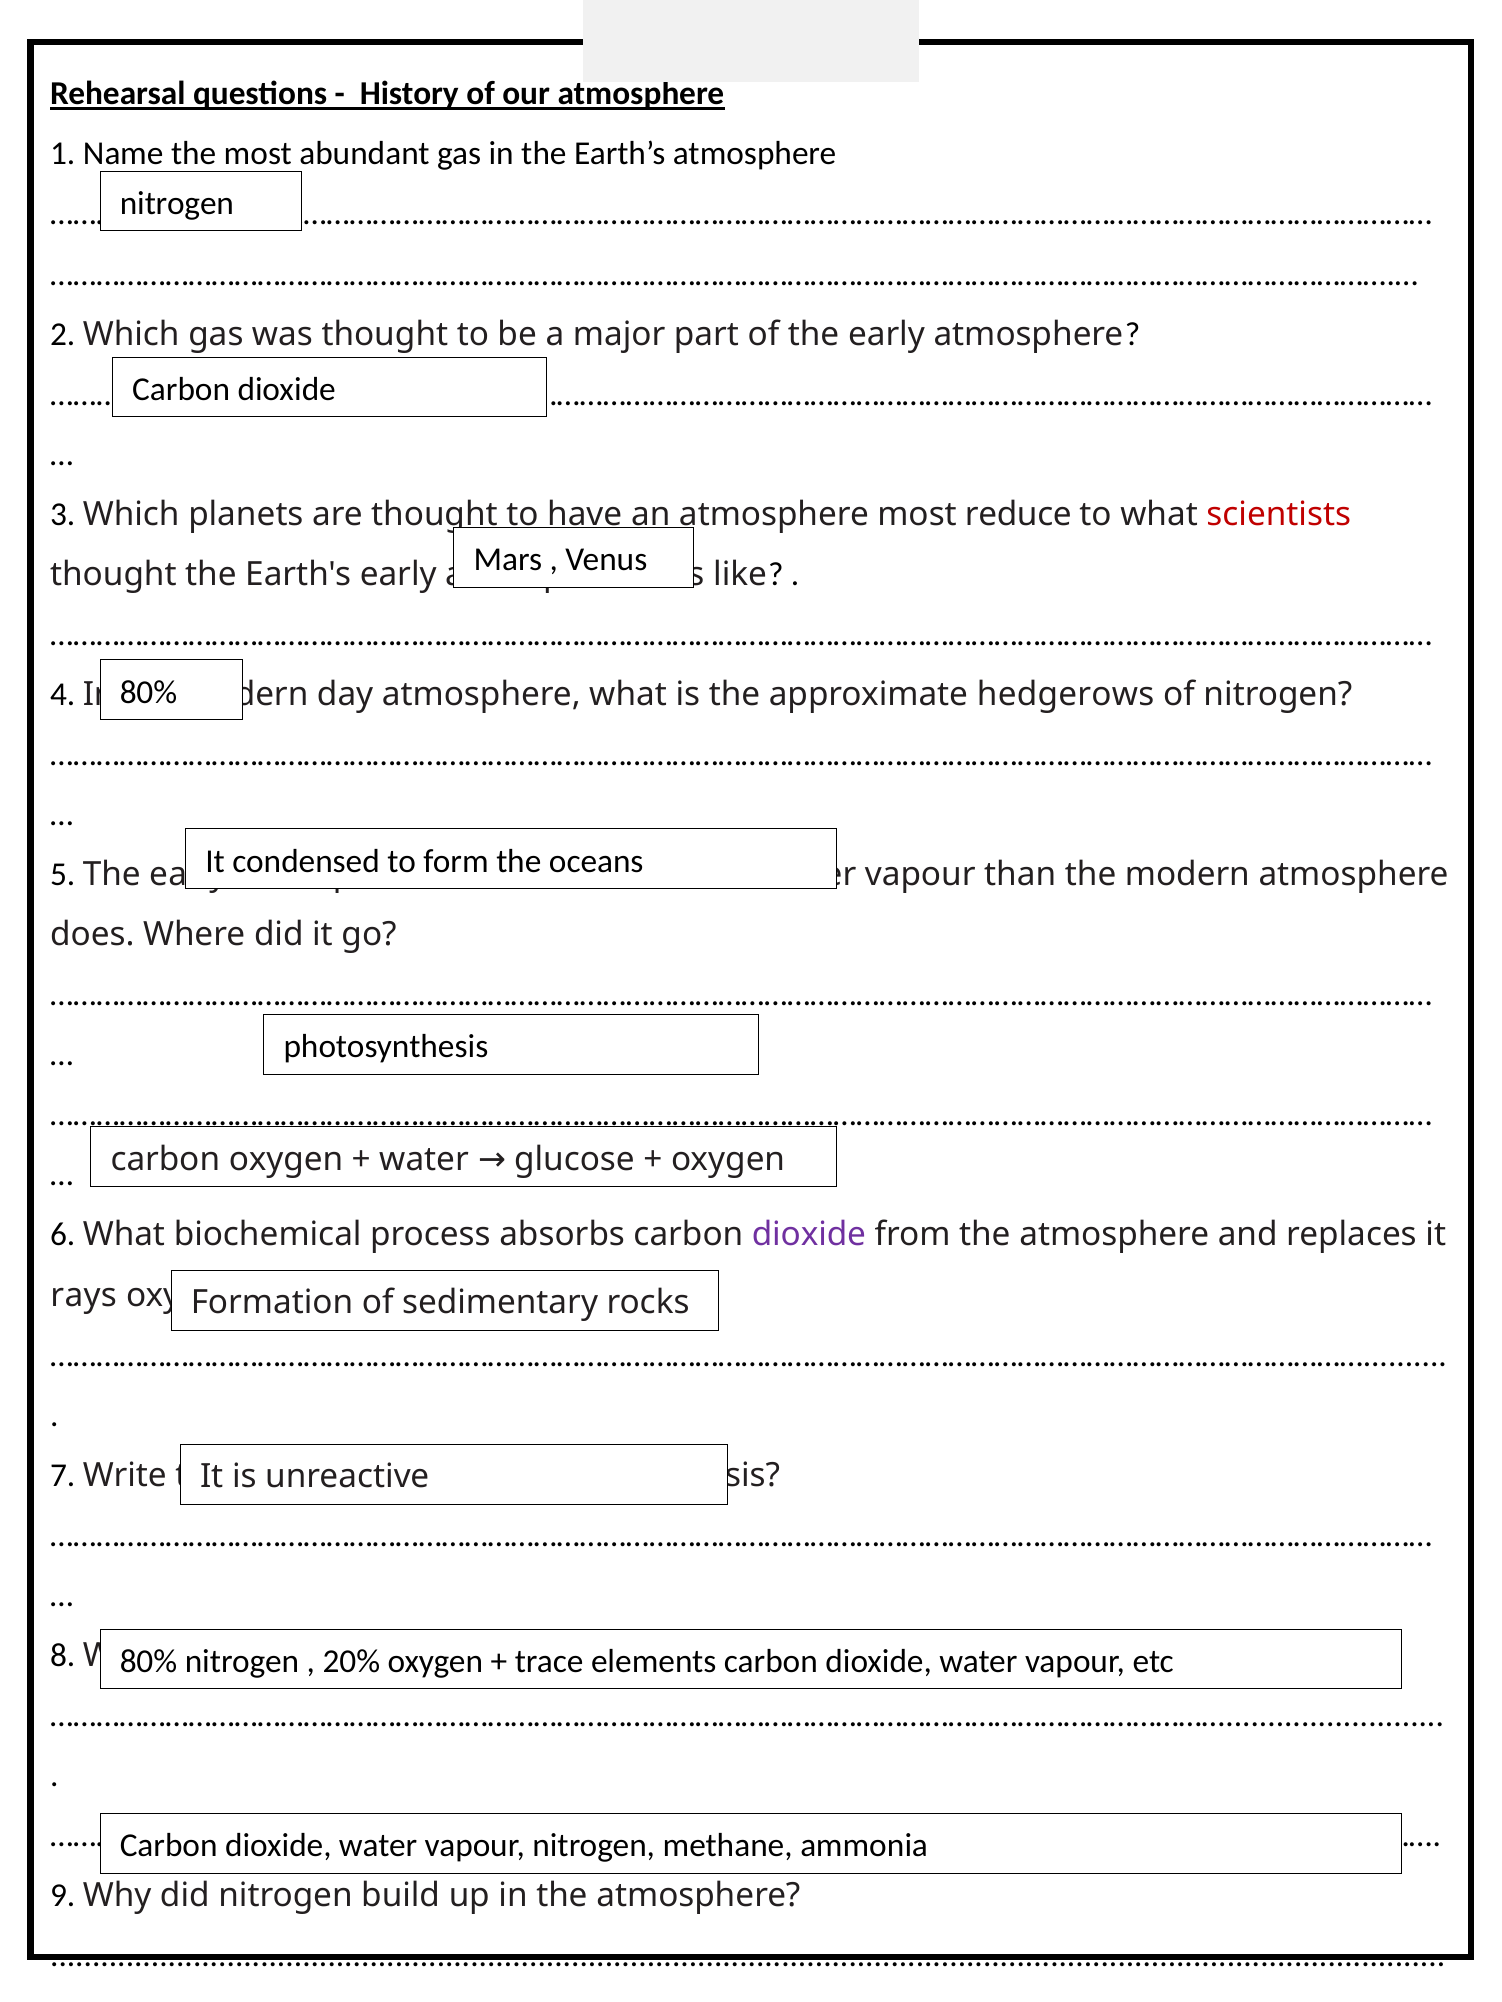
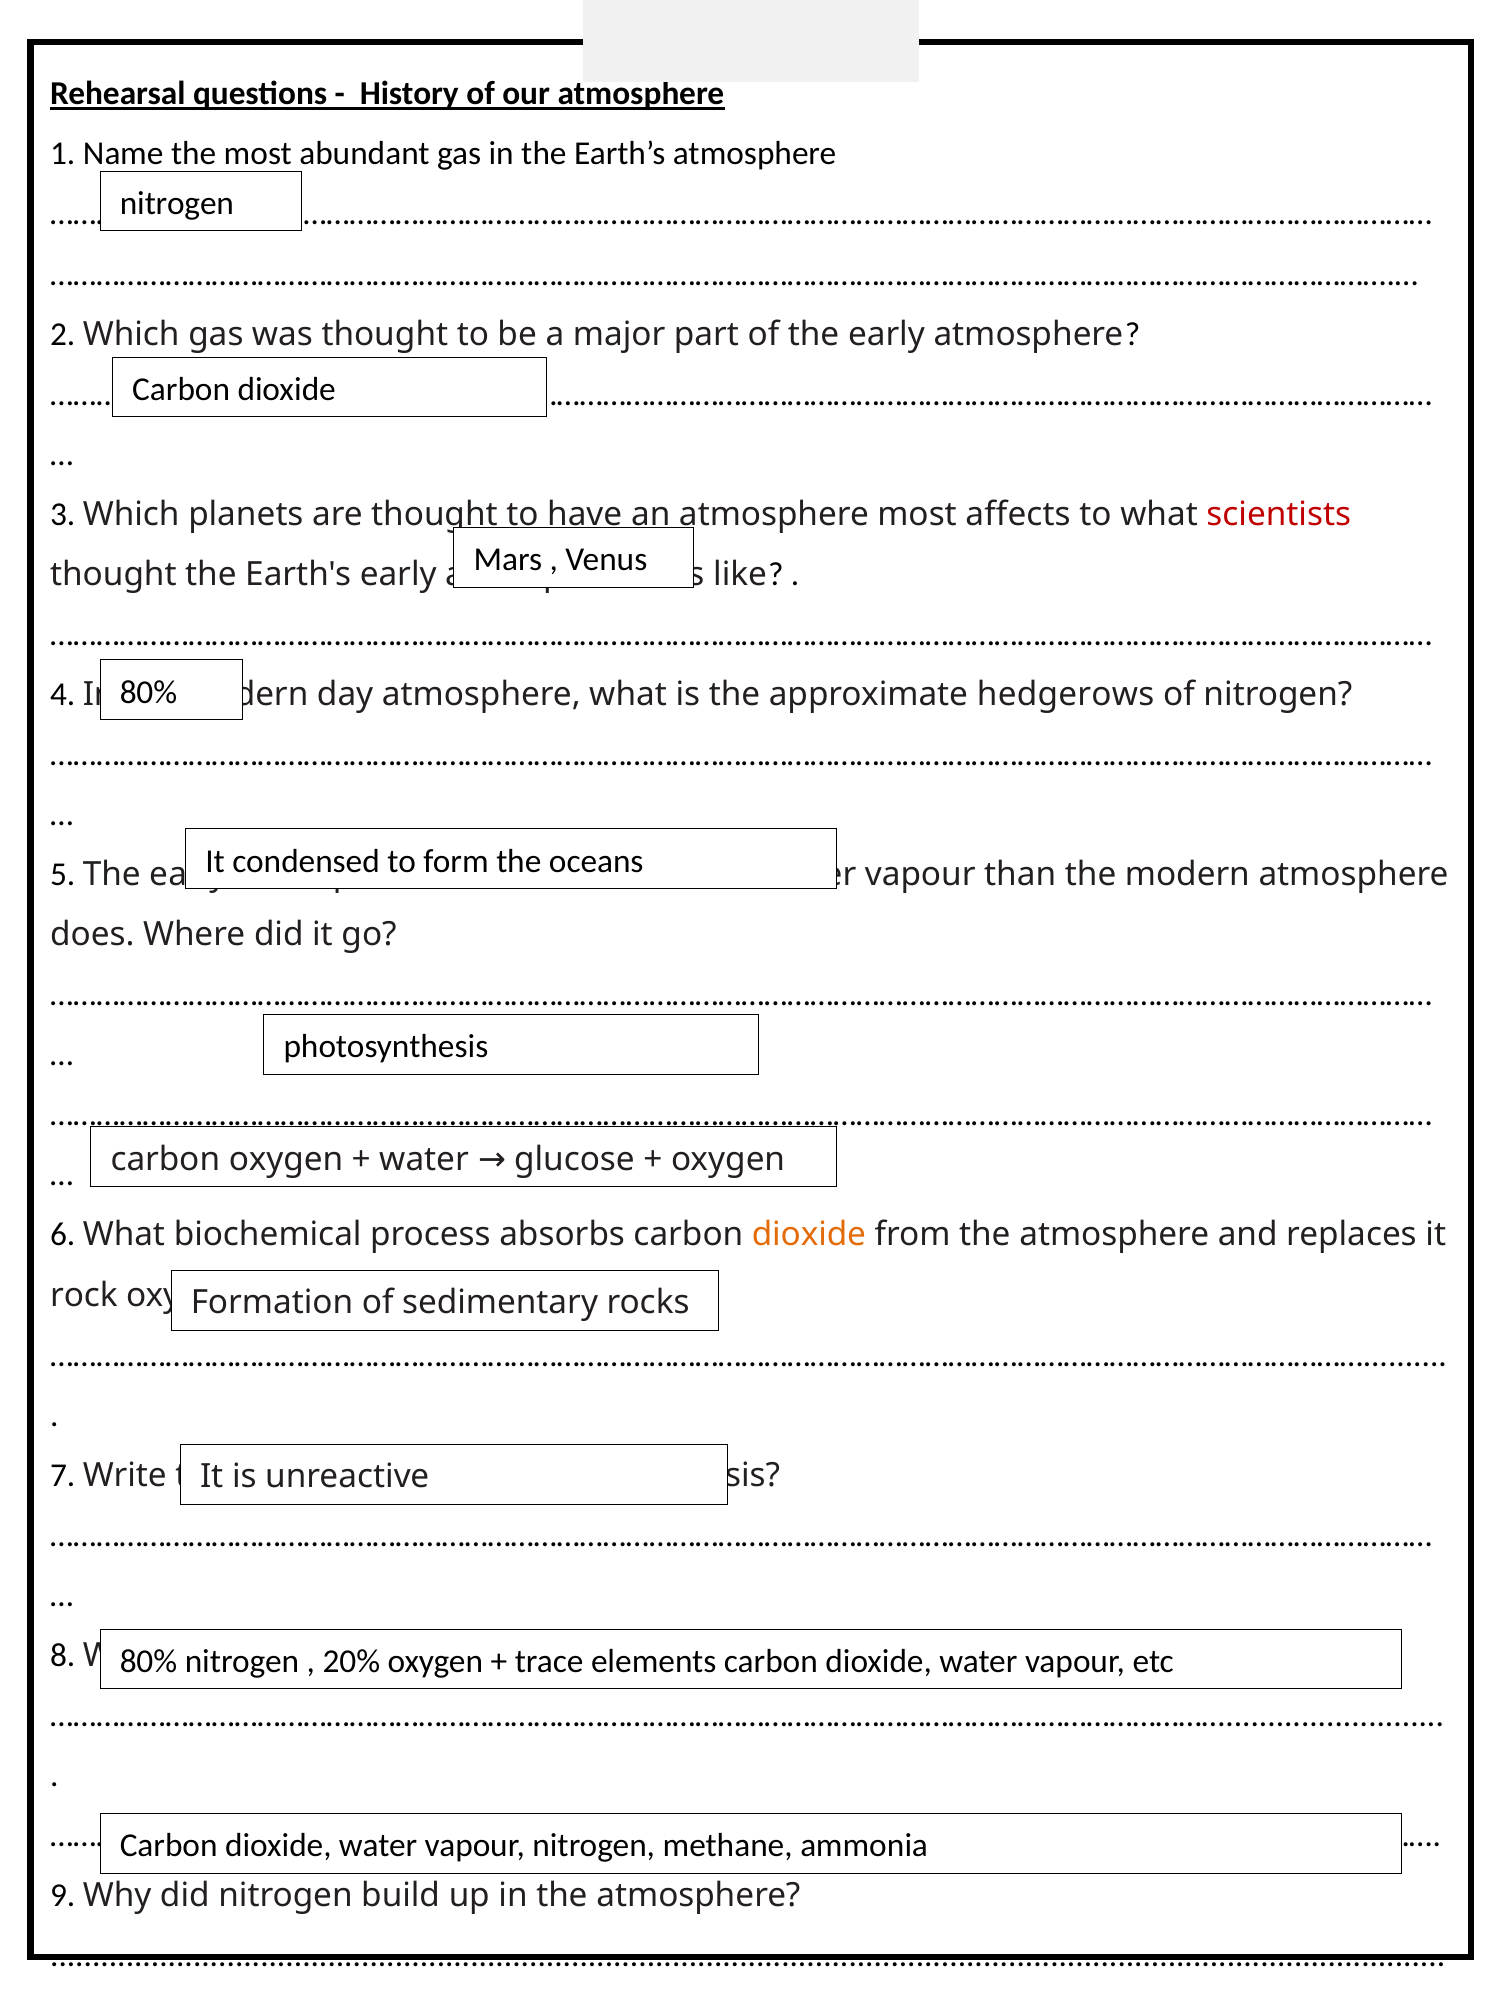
reduce: reduce -> affects
dioxide at (809, 1235) colour: purple -> orange
rays: rays -> rock
